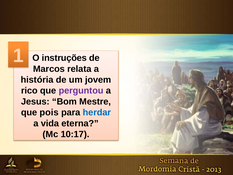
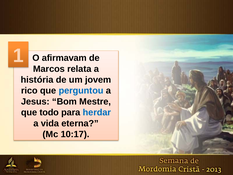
instruções: instruções -> afirmavam
perguntou colour: purple -> blue
pois: pois -> todo
